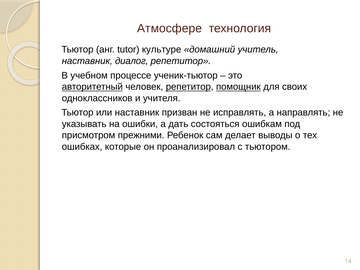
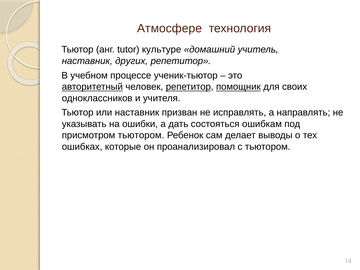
диалог: диалог -> других
присмотром прежними: прежними -> тьютором
